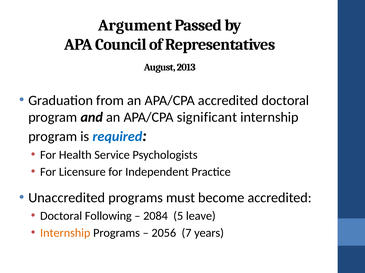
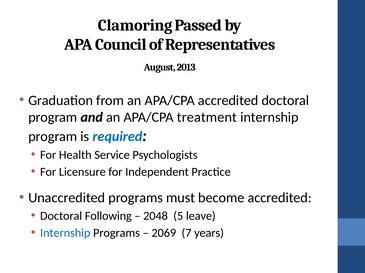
Argument: Argument -> Clamoring
significant: significant -> treatment
2084: 2084 -> 2048
Internship at (65, 234) colour: orange -> blue
2056: 2056 -> 2069
